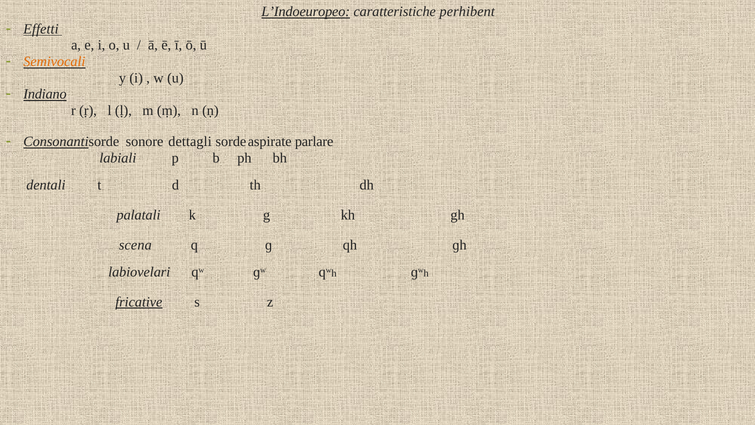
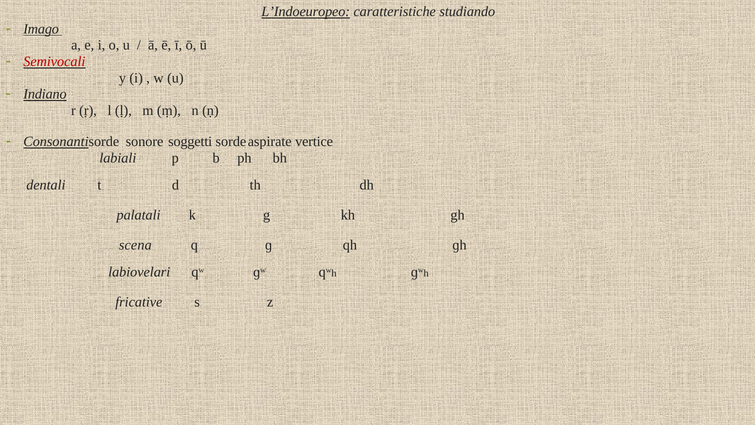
perhibent: perhibent -> studiando
Effetti: Effetti -> Imago
Semivocali colour: orange -> red
dettagli: dettagli -> soggetti
parlare: parlare -> vertice
fricative underline: present -> none
